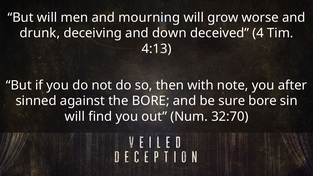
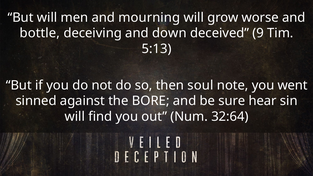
drunk: drunk -> bottle
4: 4 -> 9
4:13: 4:13 -> 5:13
with: with -> soul
after: after -> went
sure bore: bore -> hear
32:70: 32:70 -> 32:64
